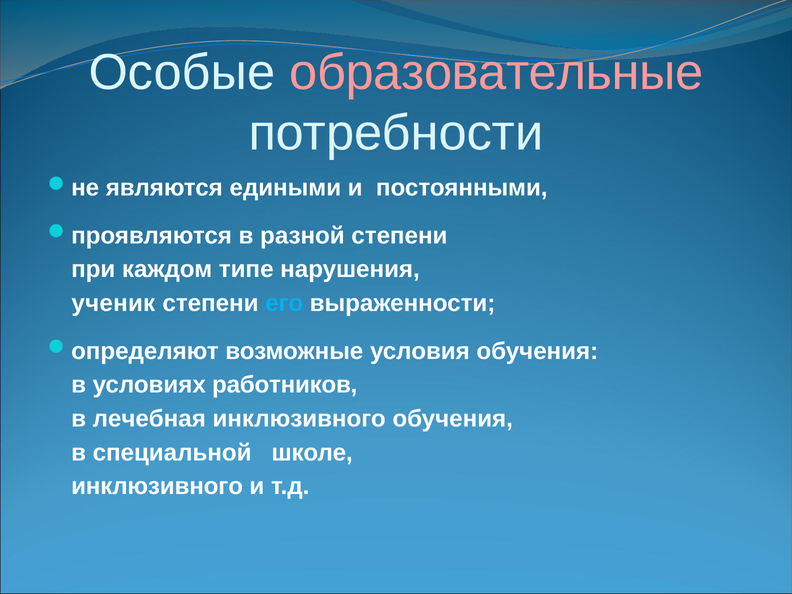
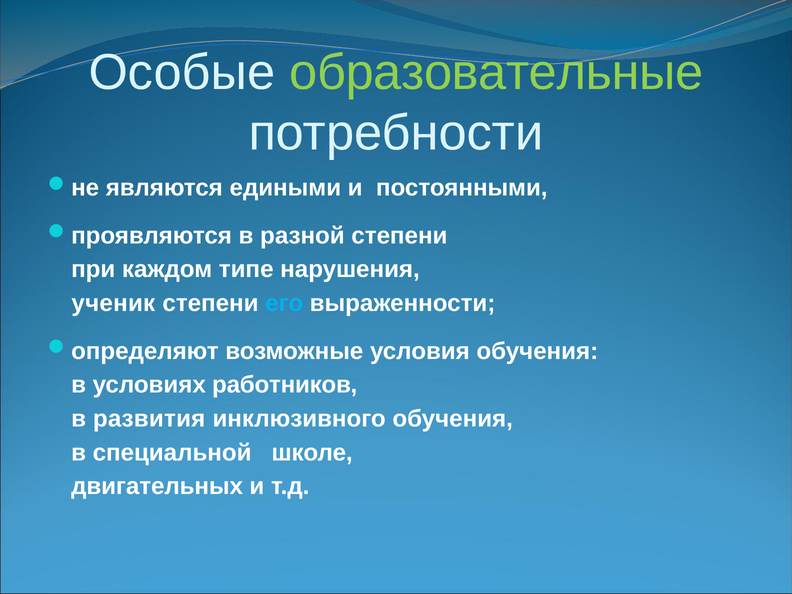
образовательные colour: pink -> light green
лечебная: лечебная -> развития
инклюзивного at (157, 486): инклюзивного -> двигательных
